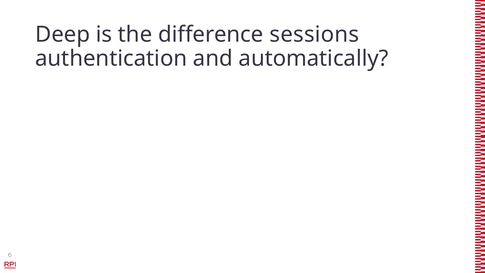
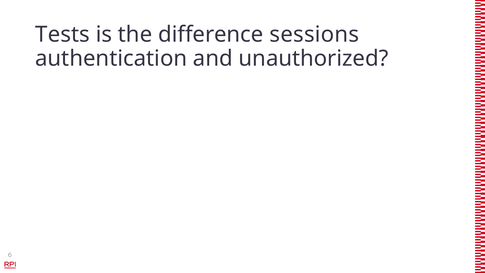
Deep: Deep -> Tests
automatically: automatically -> unauthorized
